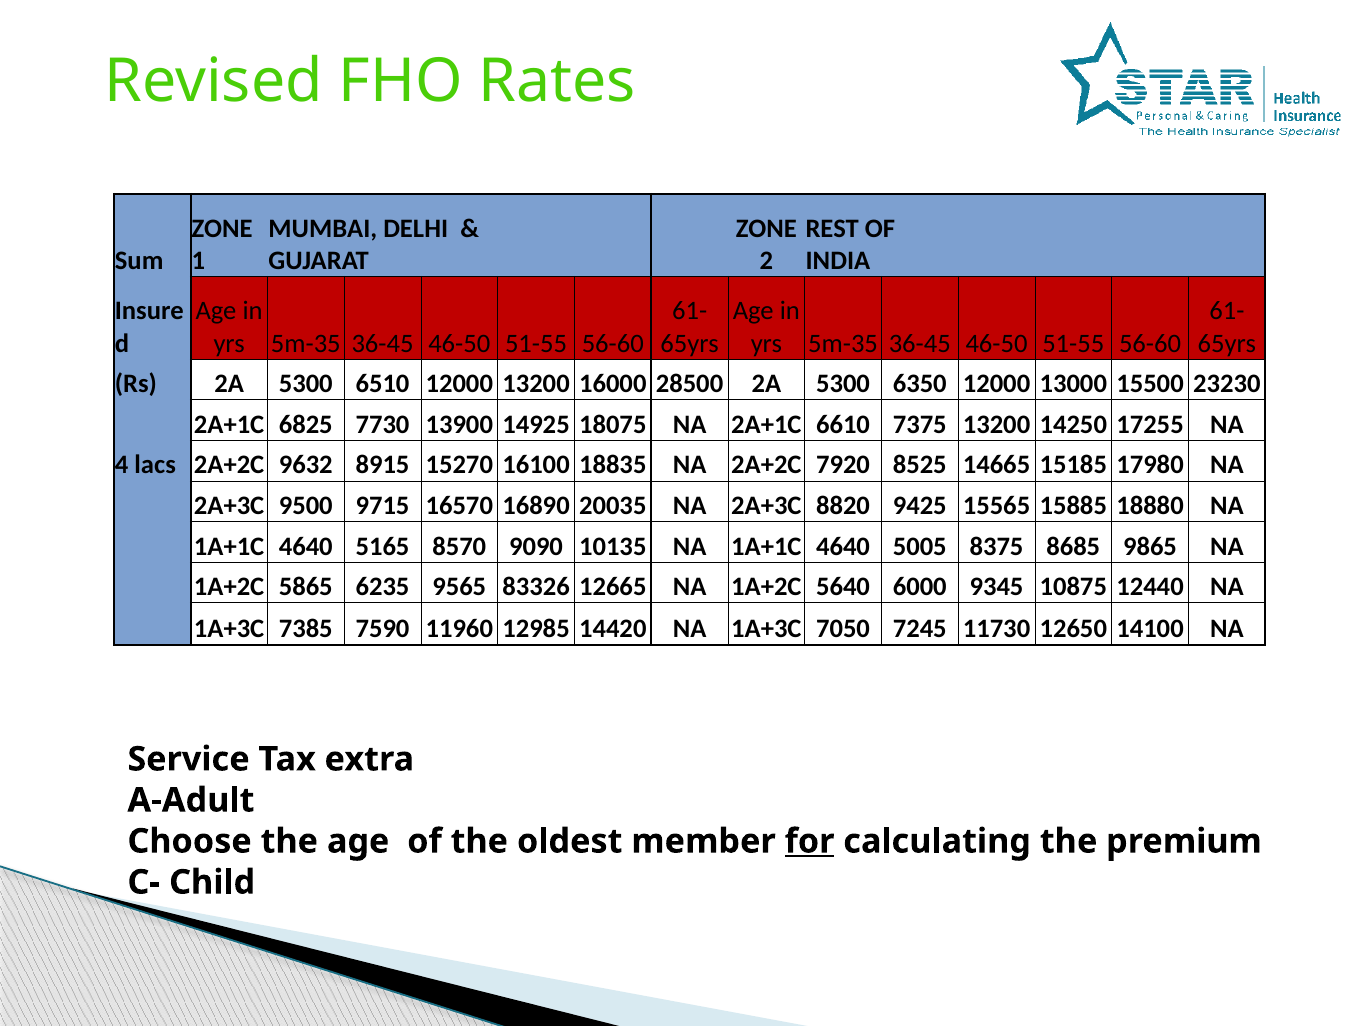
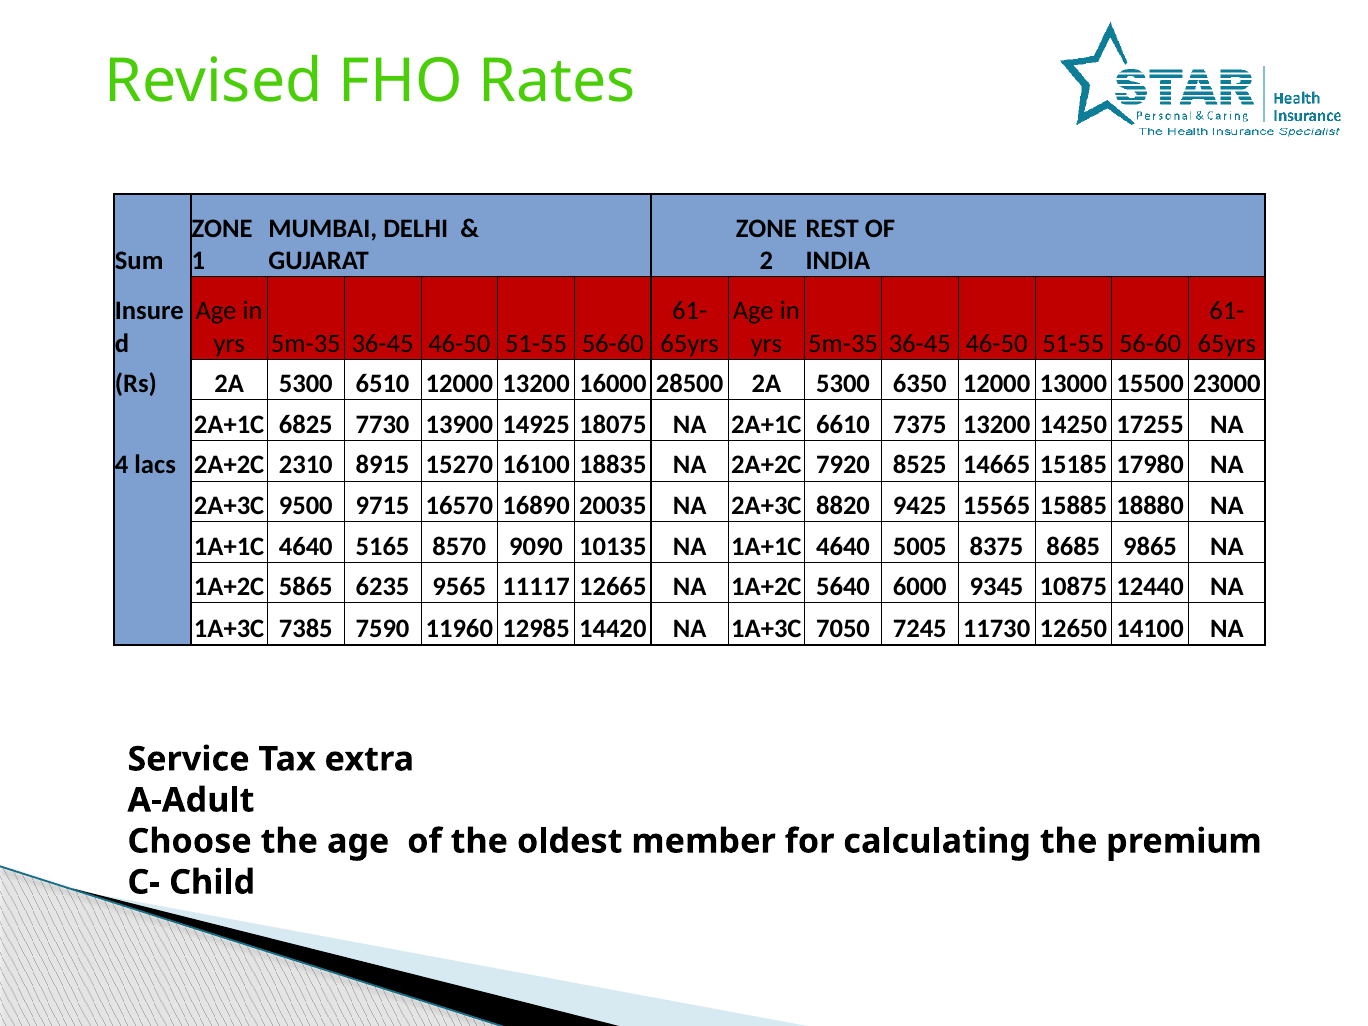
23230: 23230 -> 23000
9632: 9632 -> 2310
83326: 83326 -> 11117
for underline: present -> none
